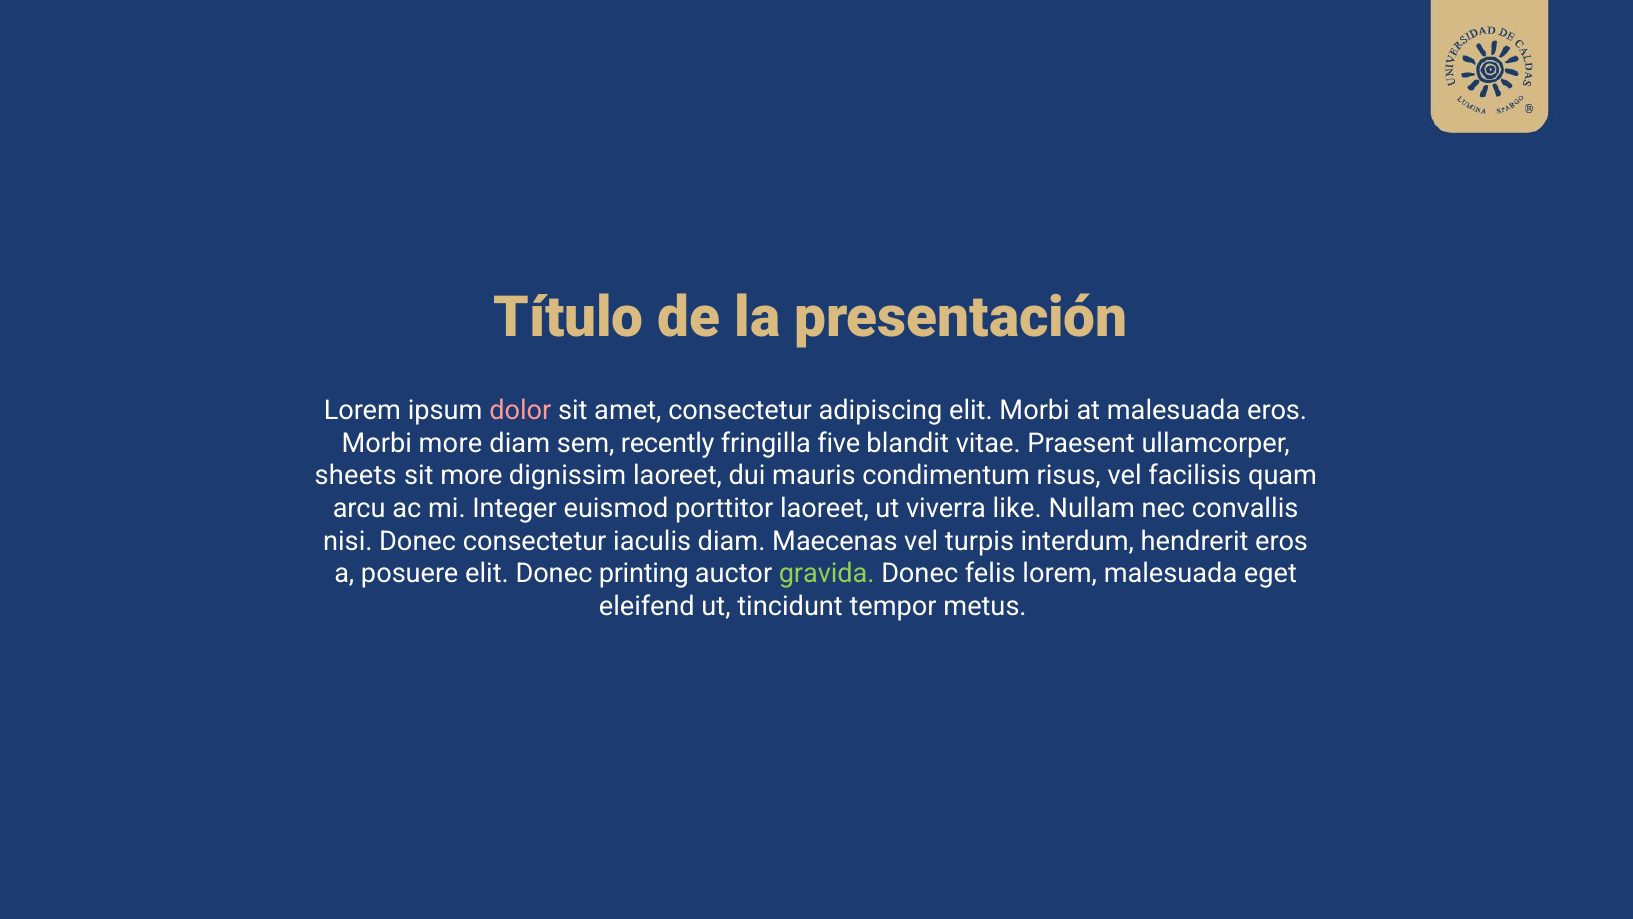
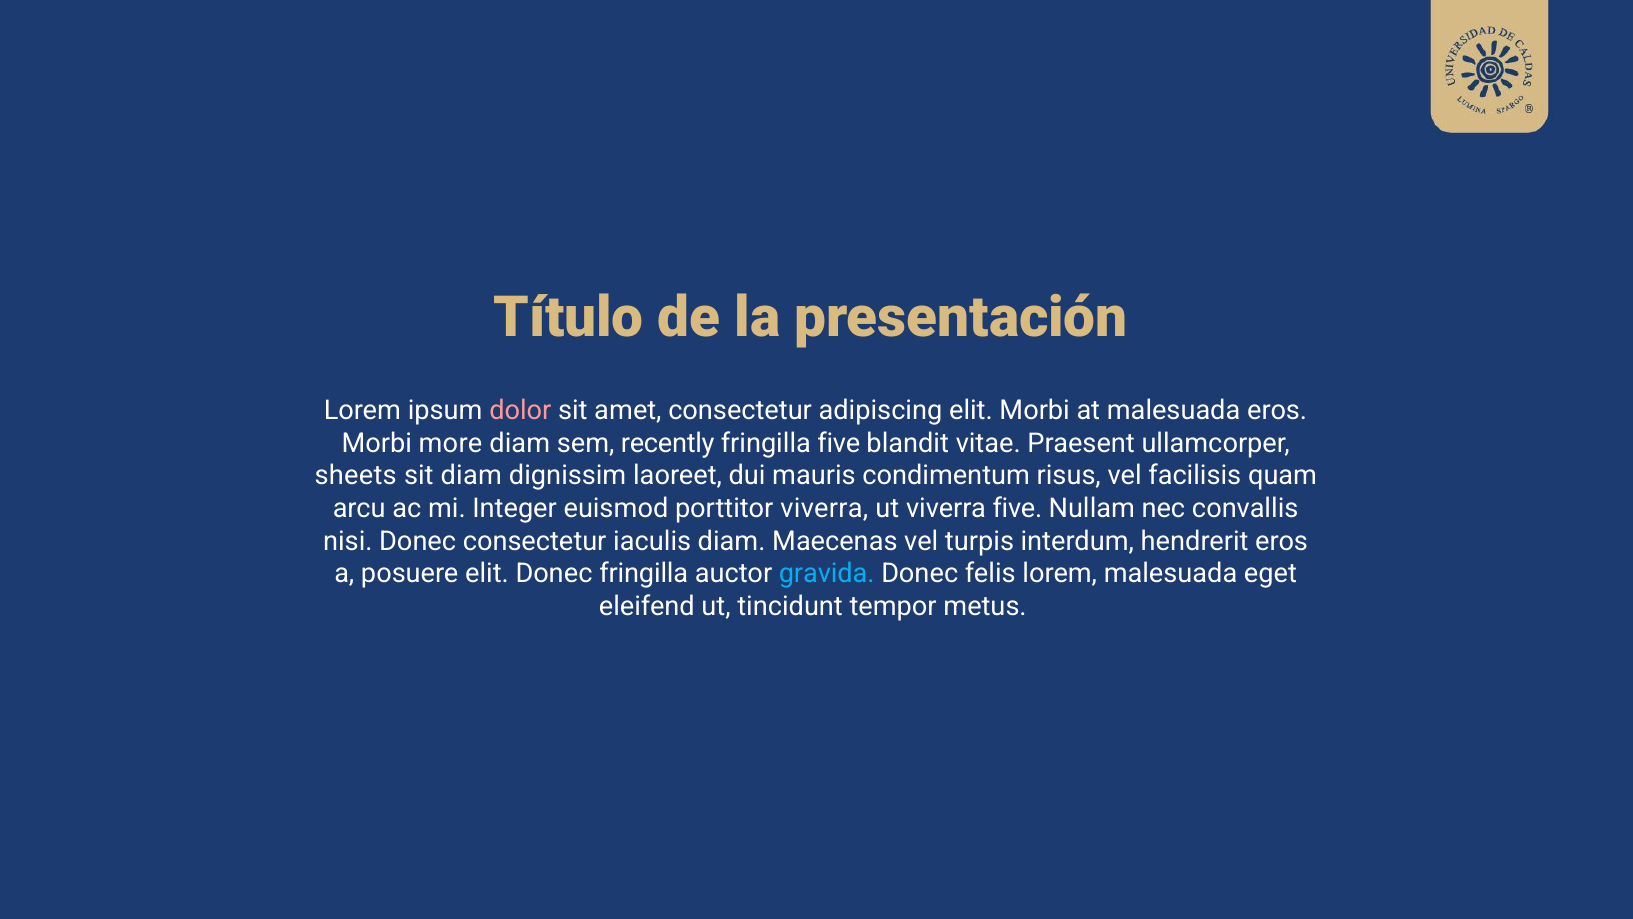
sit more: more -> diam
porttitor laoreet: laoreet -> viverra
viverra like: like -> five
Donec printing: printing -> fringilla
gravida colour: light green -> light blue
